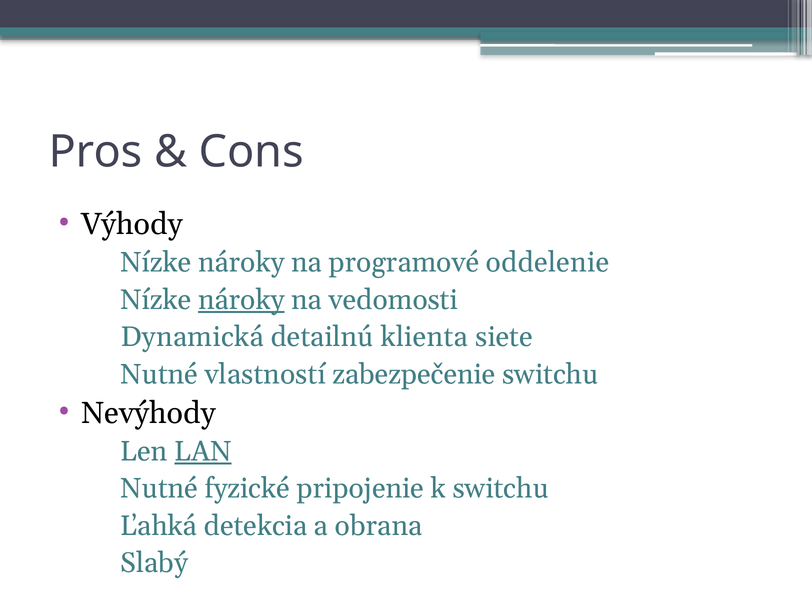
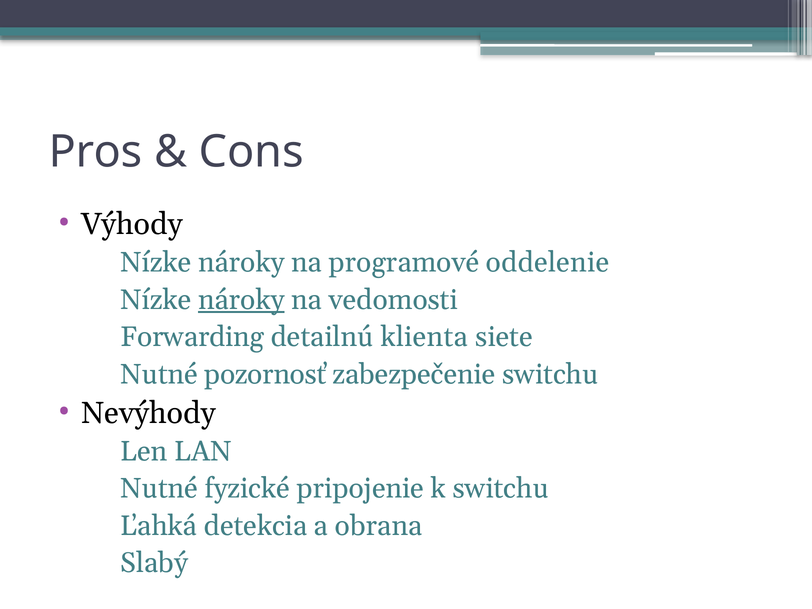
Dynamická: Dynamická -> Forwarding
vlastností: vlastností -> pozornosť
LAN underline: present -> none
